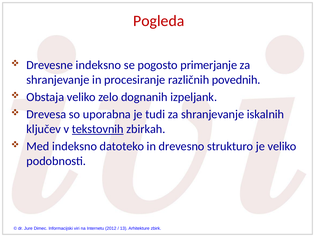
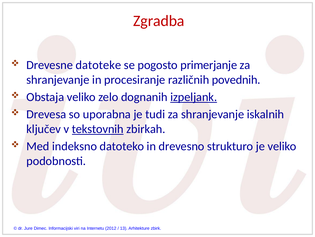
Pogleda: Pogleda -> Zgradba
Drevesne indeksno: indeksno -> datoteke
izpeljank underline: none -> present
